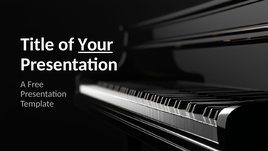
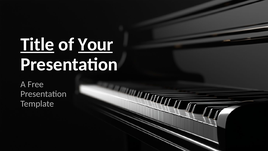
Title underline: none -> present
